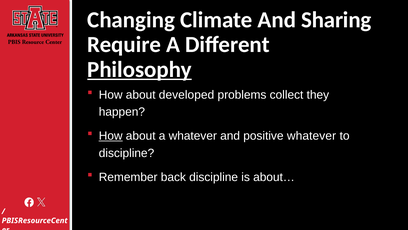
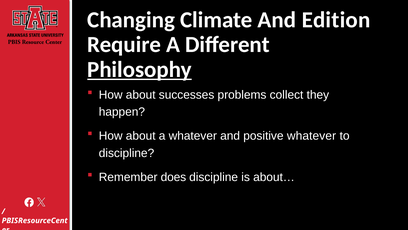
Sharing: Sharing -> Edition
developed: developed -> successes
How at (111, 136) underline: present -> none
back: back -> does
